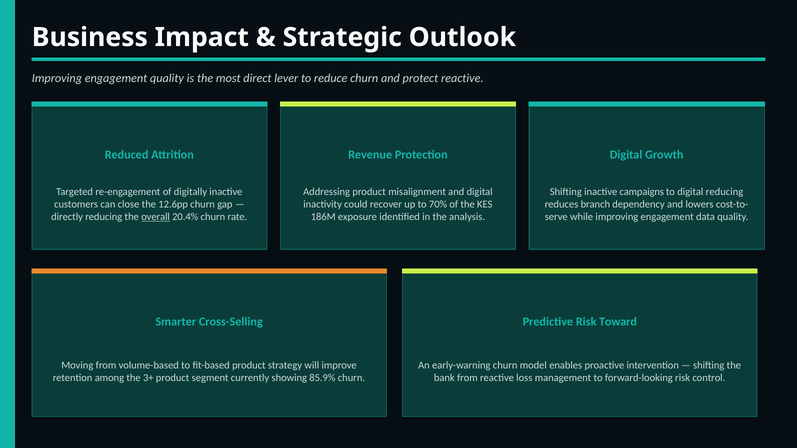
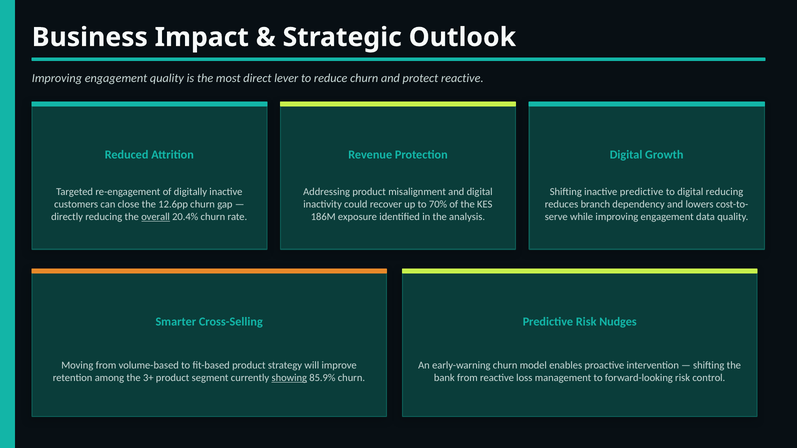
inactive campaigns: campaigns -> predictive
Toward: Toward -> Nudges
showing underline: none -> present
